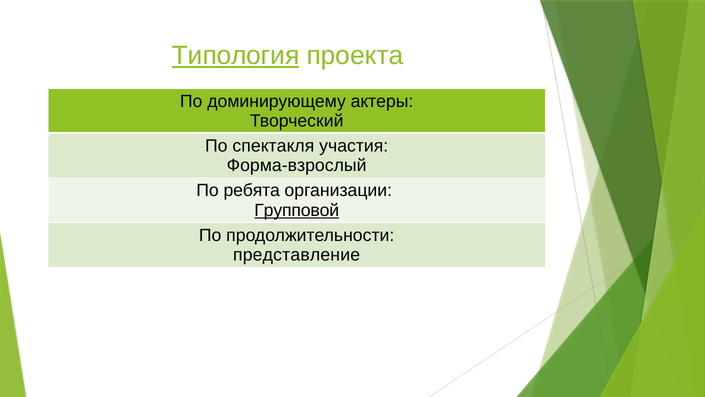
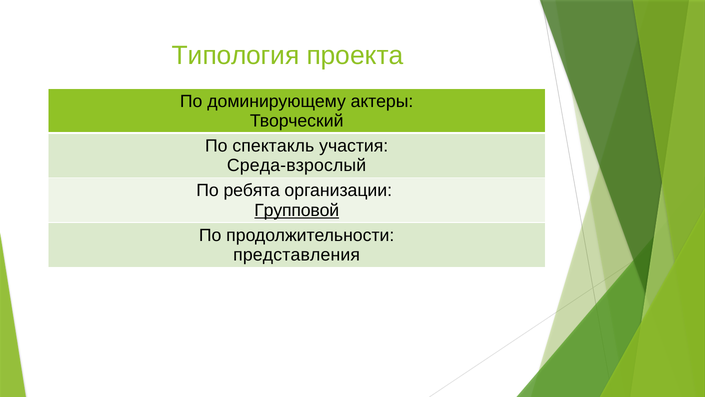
Типология underline: present -> none
спектакля: спектакля -> спектакль
Форма-взрослый: Форма-взрослый -> Среда-взрослый
представление: представление -> представления
